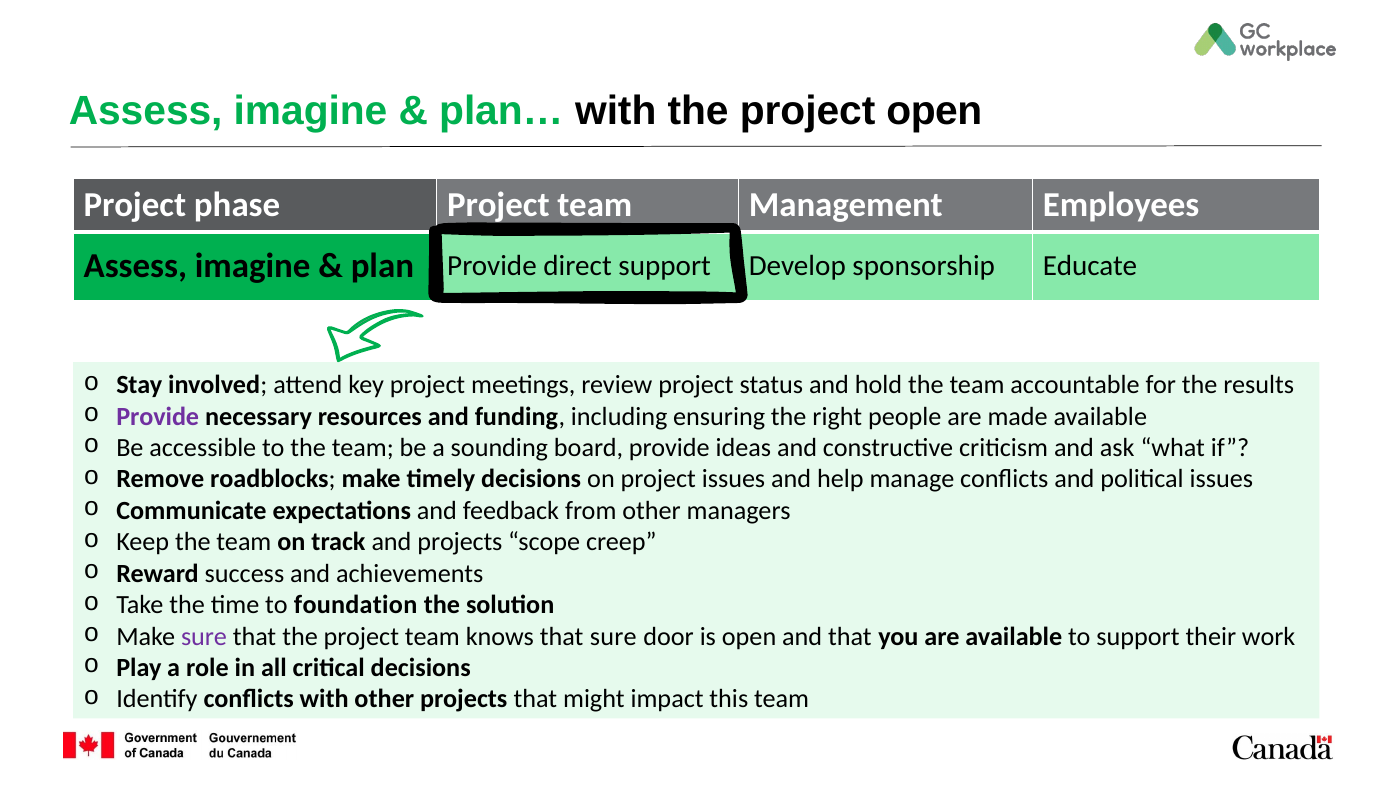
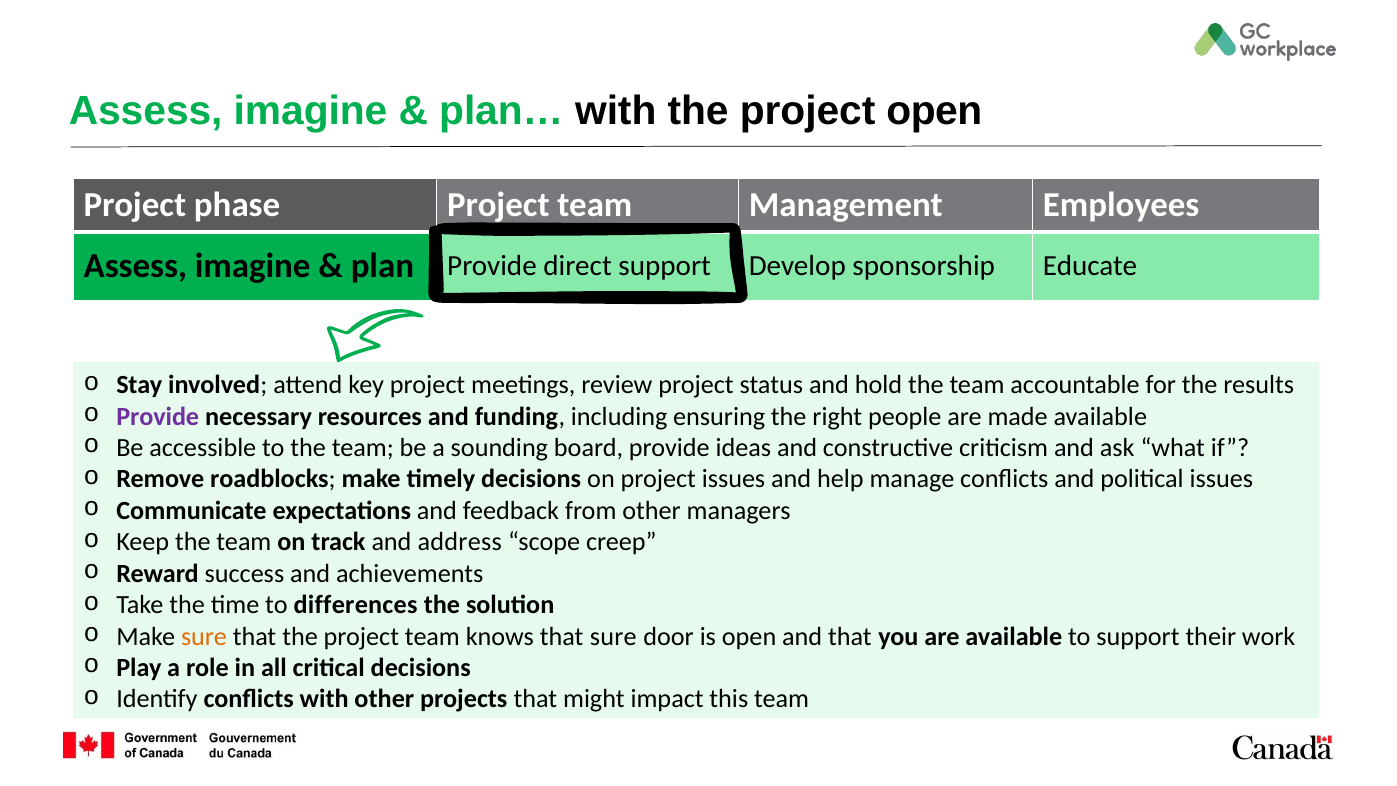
and projects: projects -> address
foundation: foundation -> differences
sure at (204, 636) colour: purple -> orange
